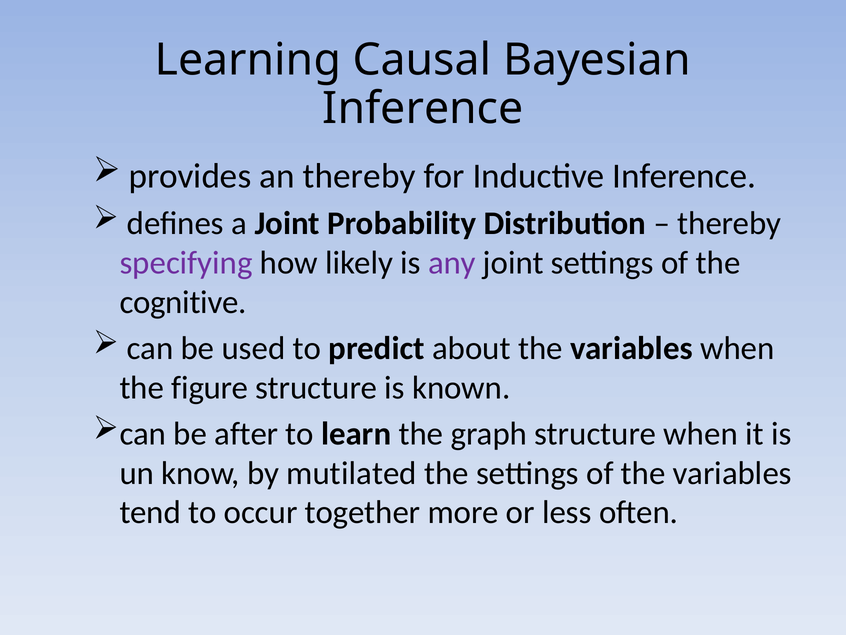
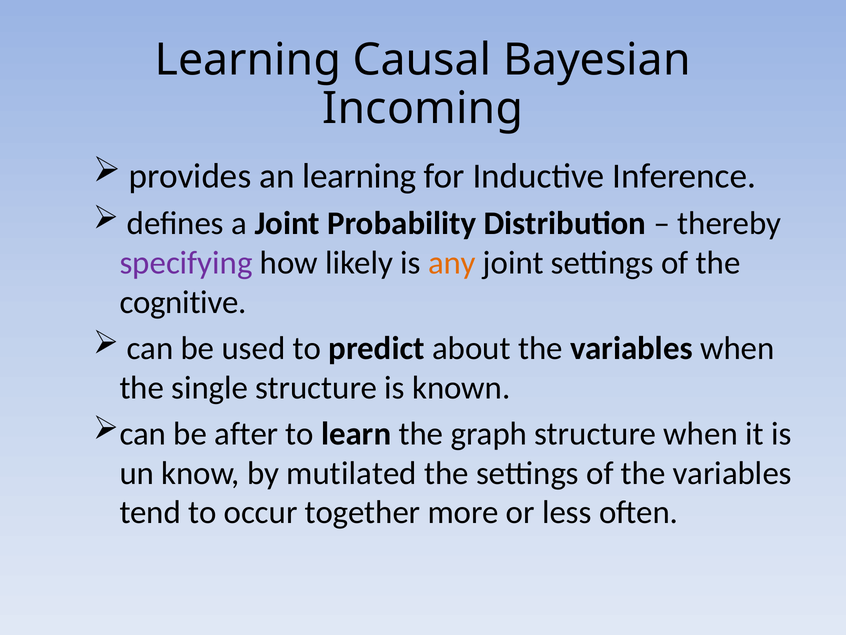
Inference at (423, 108): Inference -> Incoming
an thereby: thereby -> learning
any colour: purple -> orange
figure: figure -> single
